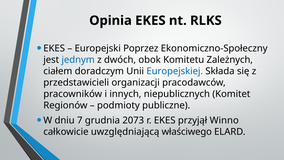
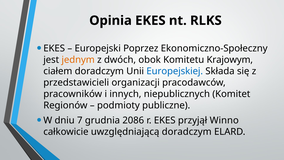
jednym colour: blue -> orange
Zależnych: Zależnych -> Krajowym
2073: 2073 -> 2086
uwzględniającą właściwego: właściwego -> doradczym
